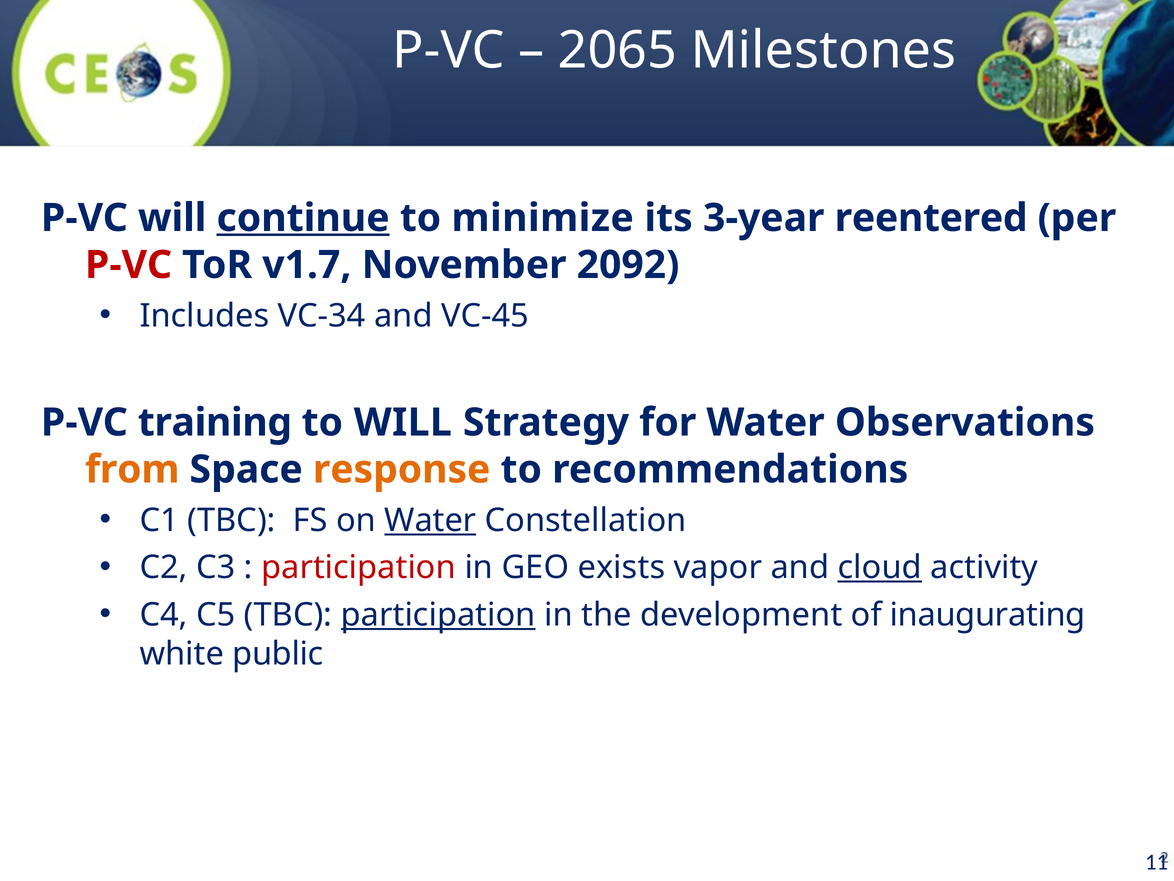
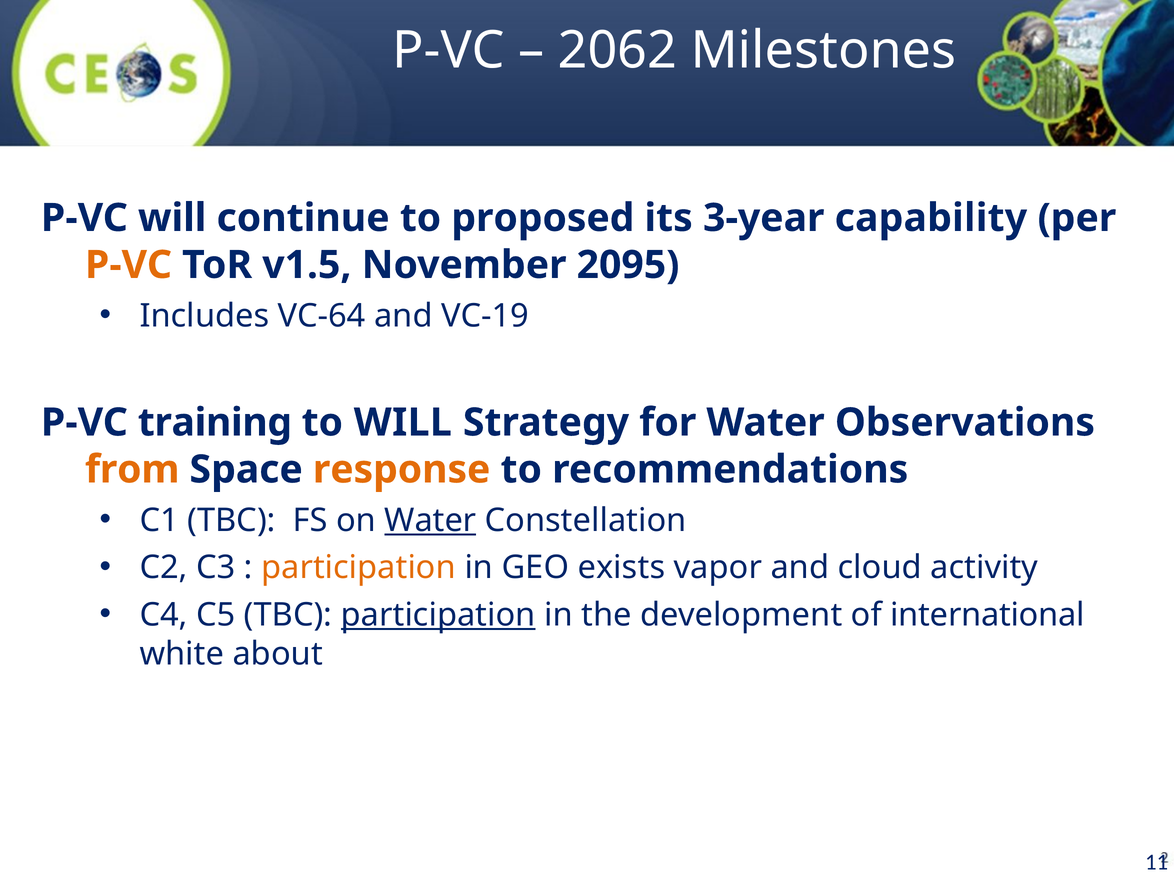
2065: 2065 -> 2062
continue underline: present -> none
minimize: minimize -> proposed
reentered: reentered -> capability
P-VC at (129, 265) colour: red -> orange
v1.7: v1.7 -> v1.5
2092: 2092 -> 2095
VC-34: VC-34 -> VC-64
VC-45: VC-45 -> VC-19
participation at (359, 567) colour: red -> orange
cloud underline: present -> none
inaugurating: inaugurating -> international
public: public -> about
